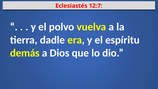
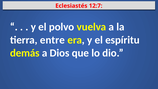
dadle: dadle -> entre
